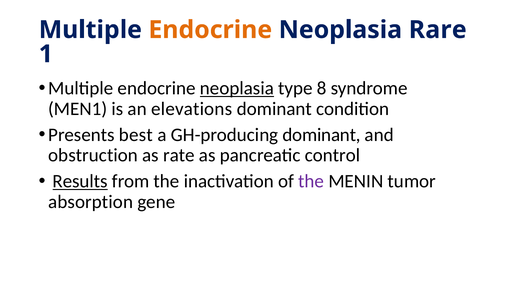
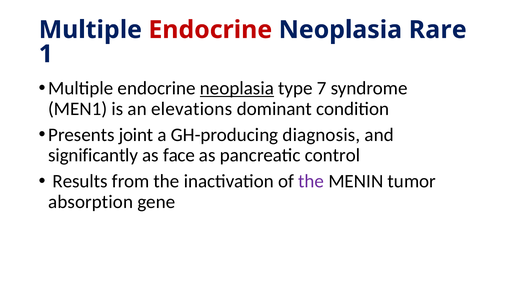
Endocrine at (210, 30) colour: orange -> red
8: 8 -> 7
best: best -> joint
GH-producing dominant: dominant -> diagnosis
obstruction: obstruction -> significantly
rate: rate -> face
Results underline: present -> none
